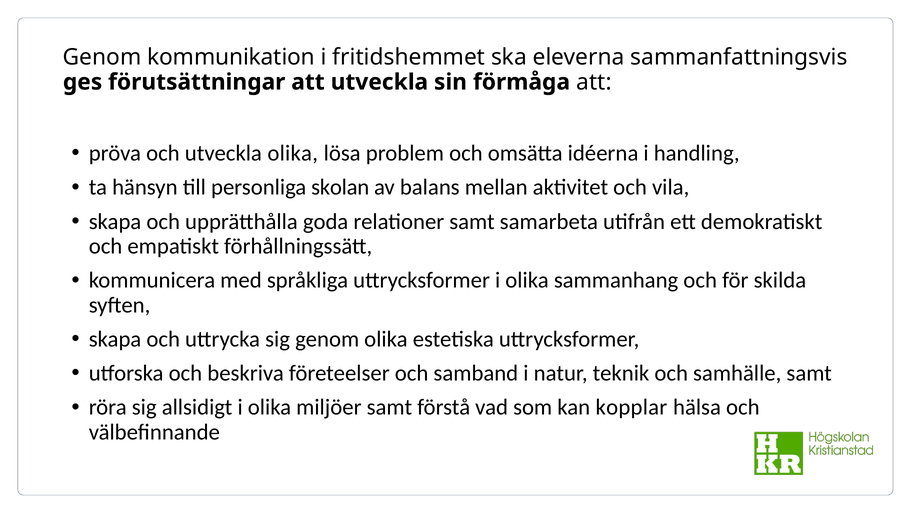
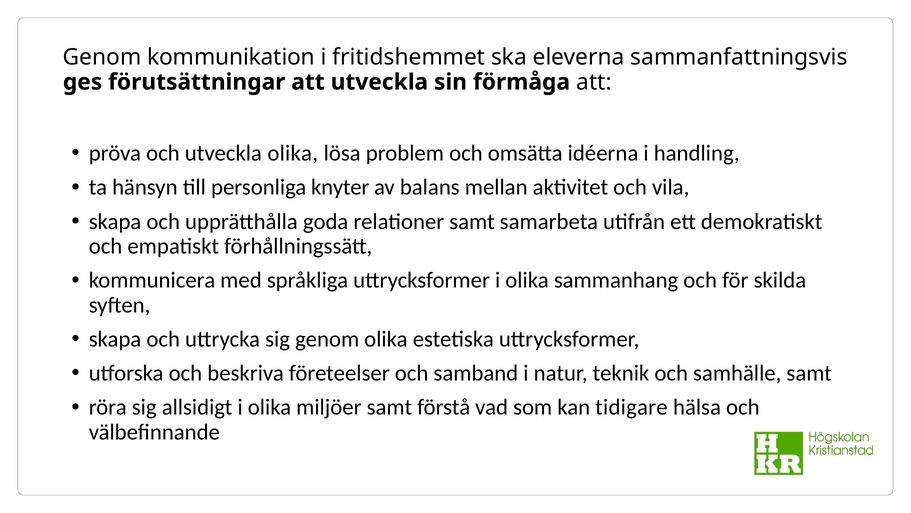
skolan: skolan -> knyter
kopplar: kopplar -> tidigare
